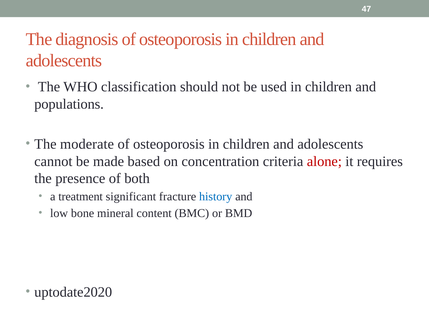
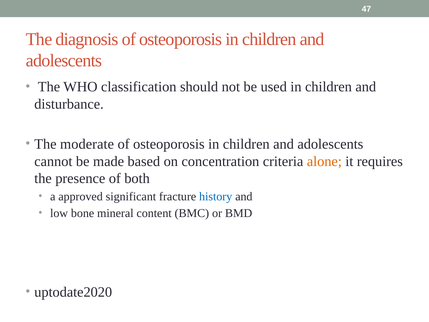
populations: populations -> disturbance
alone colour: red -> orange
treatment: treatment -> approved
